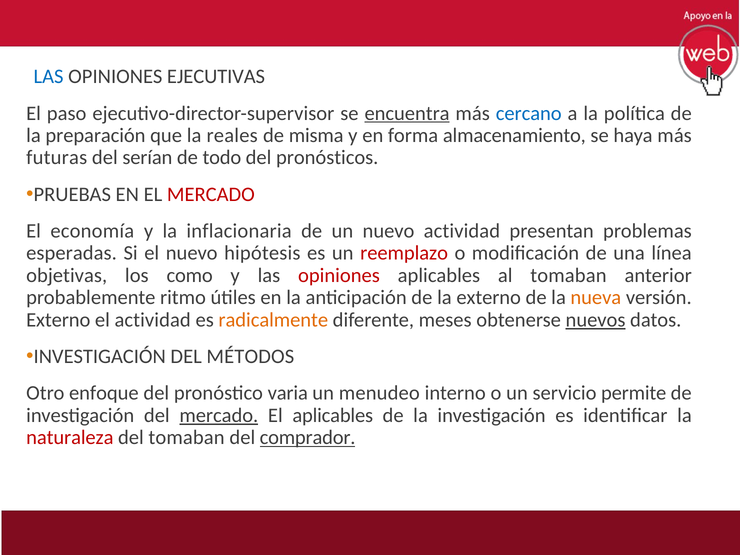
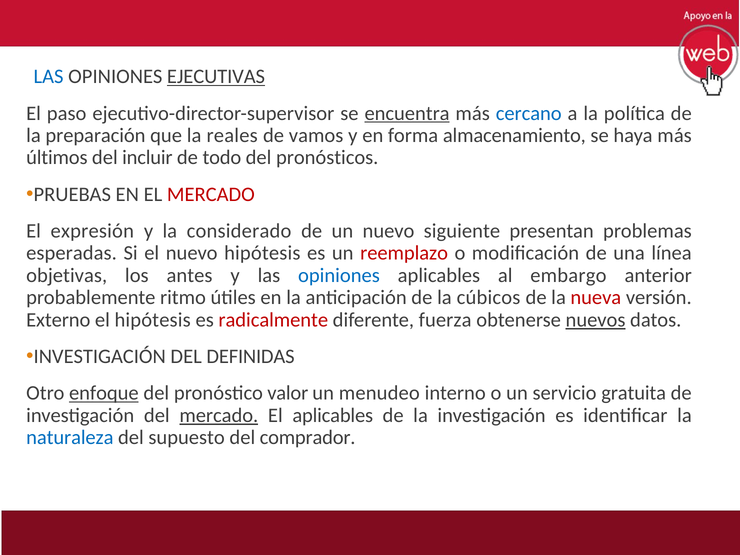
EJECUTIVAS underline: none -> present
misma: misma -> vamos
futuras: futuras -> últimos
serían: serían -> incluir
economía: economía -> expresión
inflacionaria: inflacionaria -> considerado
nuevo actividad: actividad -> siguiente
como: como -> antes
opiniones at (339, 275) colour: red -> blue
al tomaban: tomaban -> embargo
la externo: externo -> cúbicos
nueva colour: orange -> red
el actividad: actividad -> hipótesis
radicalmente colour: orange -> red
meses: meses -> fuerza
MÉTODOS: MÉTODOS -> DEFINIDAS
enfoque underline: none -> present
varia: varia -> valor
permite: permite -> gratuita
naturaleza colour: red -> blue
del tomaban: tomaban -> supuesto
comprador underline: present -> none
